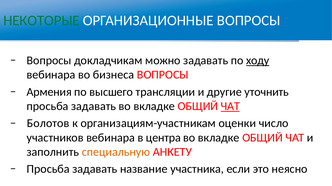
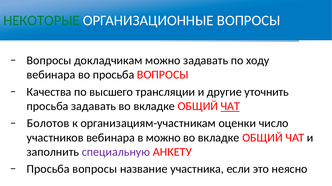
ходу underline: present -> none
во бизнеса: бизнеса -> просьба
Армения: Армения -> Качества
в центра: центра -> можно
специальную colour: orange -> purple
задавать at (95, 170): задавать -> вопросы
